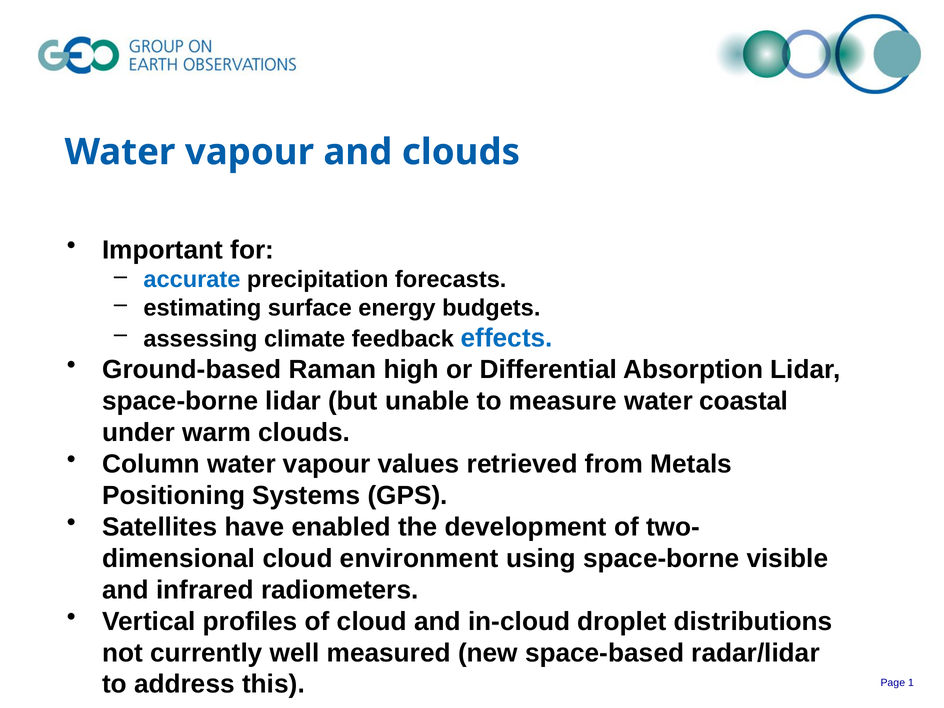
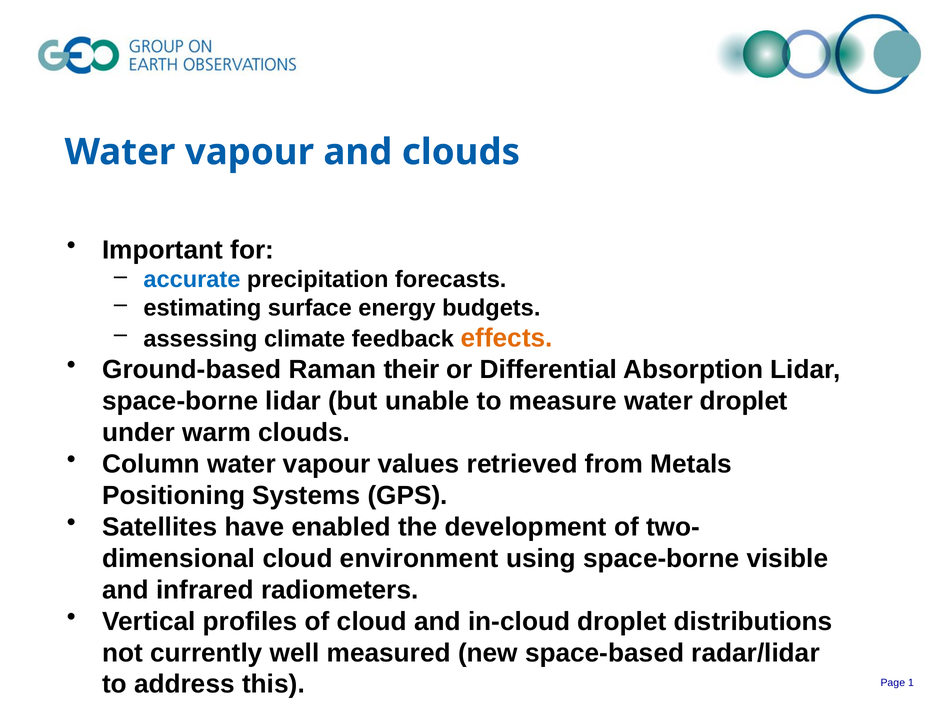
effects colour: blue -> orange
high: high -> their
water coastal: coastal -> droplet
